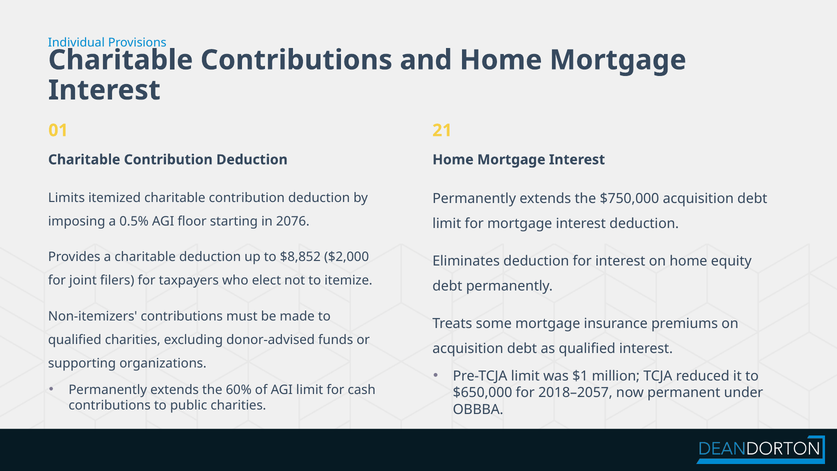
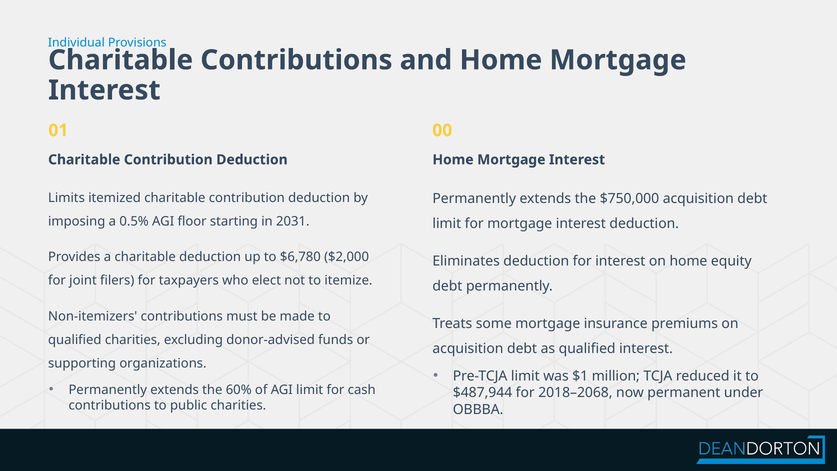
21: 21 -> 00
2076: 2076 -> 2031
$8,852: $8,852 -> $6,780
$650,000: $650,000 -> $487,944
2018–2057: 2018–2057 -> 2018–2068
